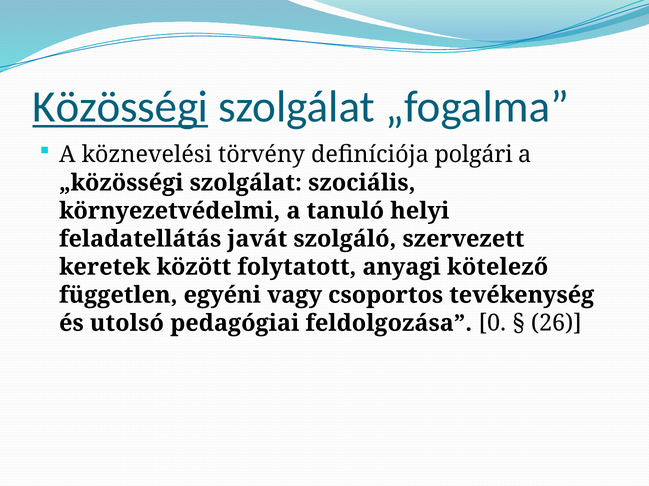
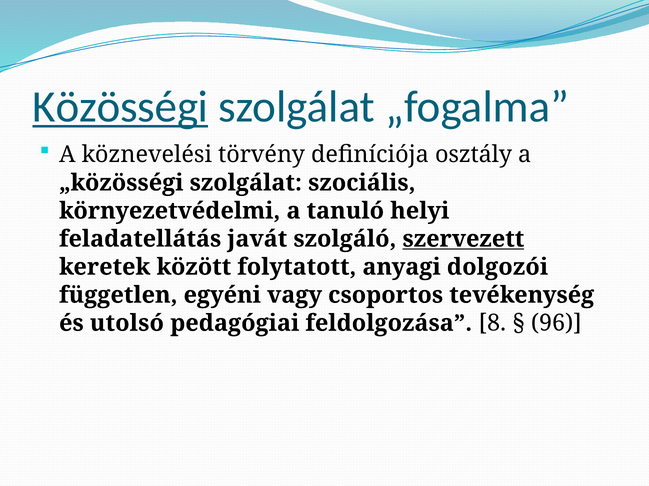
polgári: polgári -> osztály
szervezett underline: none -> present
kötelező: kötelező -> dolgozói
0: 0 -> 8
26: 26 -> 96
